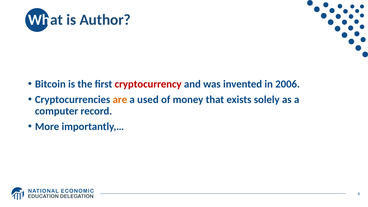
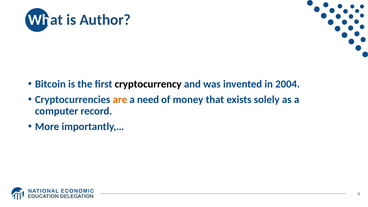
cryptocurrency colour: red -> black
2006: 2006 -> 2004
used: used -> need
